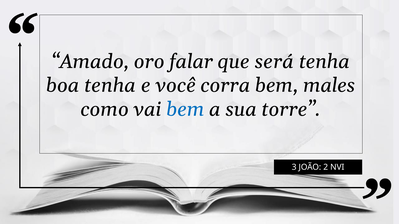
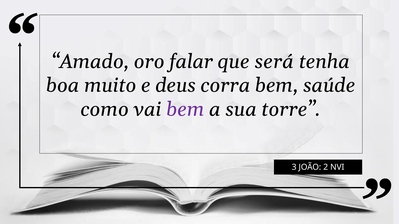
boa tenha: tenha -> muito
você: você -> deus
males: males -> saúde
bem at (185, 110) colour: blue -> purple
